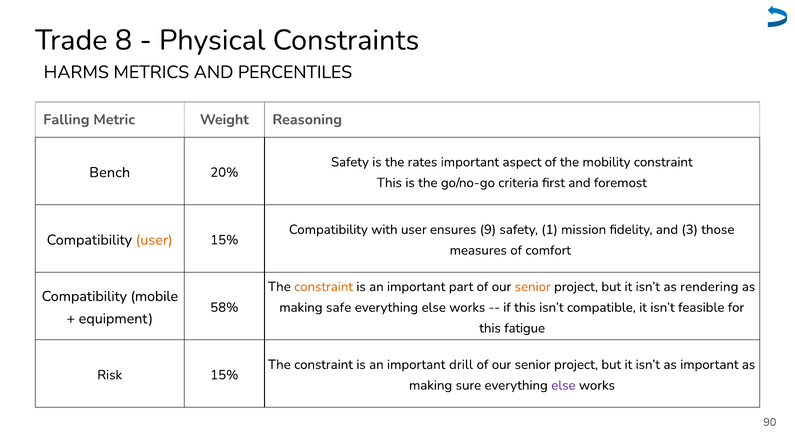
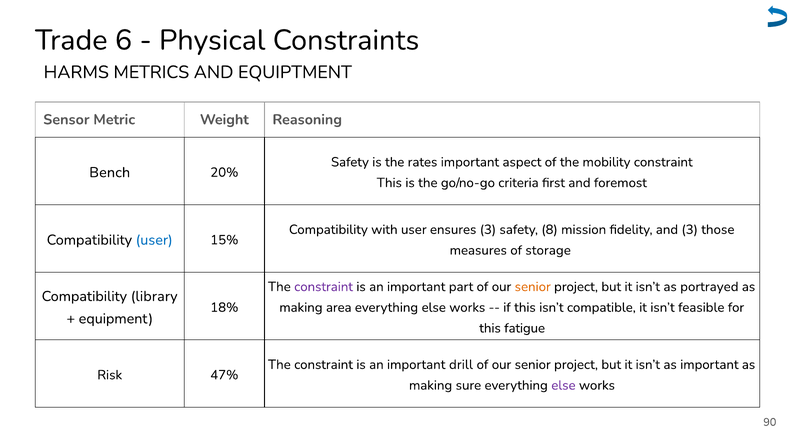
8: 8 -> 6
PERCENTILES: PERCENTILES -> EQUIPTMENT
Falling: Falling -> Sensor
ensures 9: 9 -> 3
1: 1 -> 8
user at (154, 240) colour: orange -> blue
comfort: comfort -> storage
constraint at (324, 287) colour: orange -> purple
rendering: rendering -> portrayed
mobile: mobile -> library
58%: 58% -> 18%
safe: safe -> area
Risk 15%: 15% -> 47%
